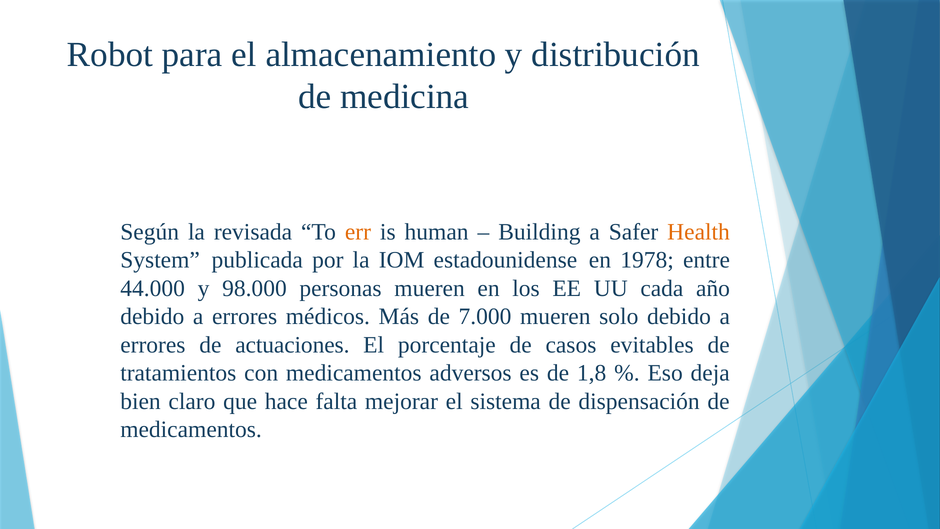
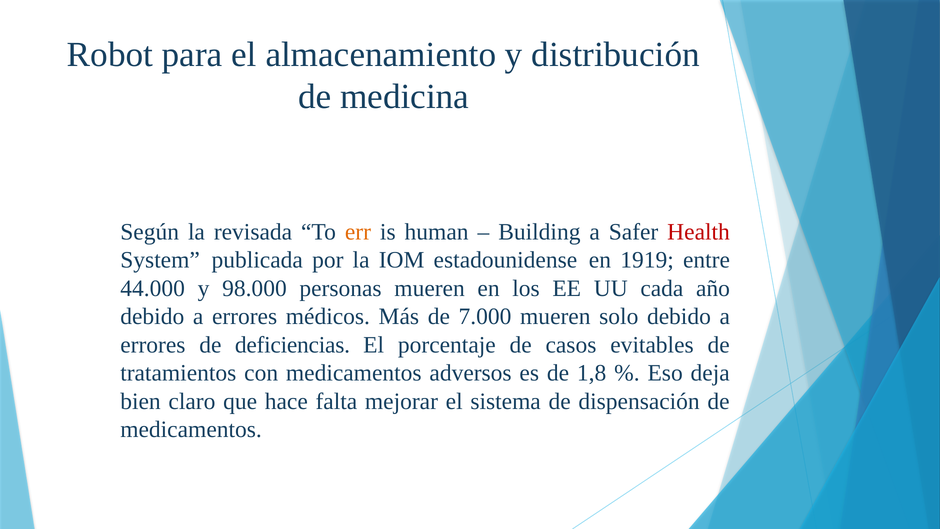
Health colour: orange -> red
1978: 1978 -> 1919
actuaciones: actuaciones -> deficiencias
